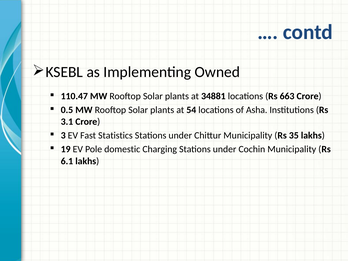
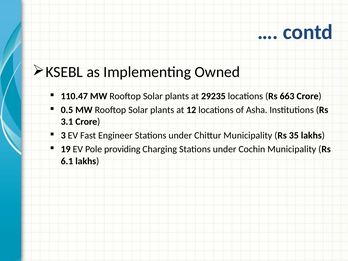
34881: 34881 -> 29235
54: 54 -> 12
Statistics: Statistics -> Engineer
domestic: domestic -> providing
